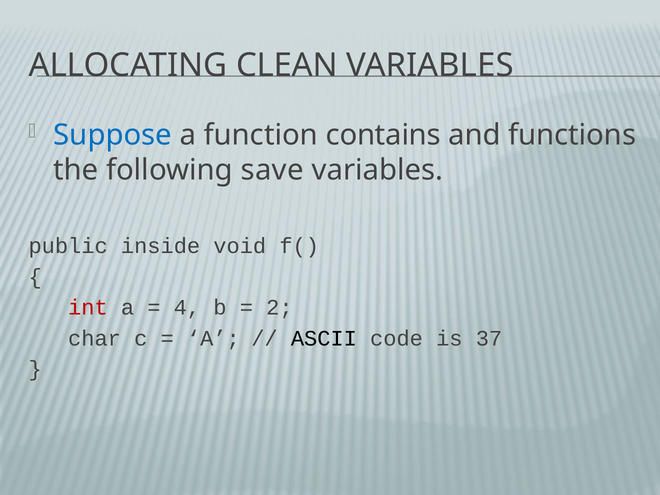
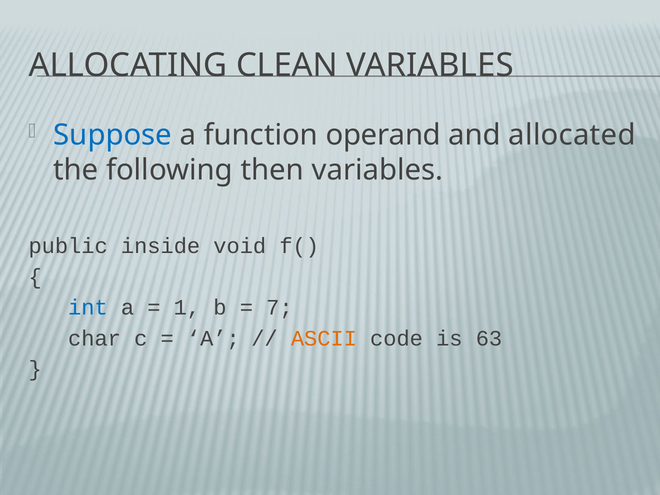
contains: contains -> operand
functions: functions -> allocated
save: save -> then
int colour: red -> blue
4: 4 -> 1
2: 2 -> 7
ASCII colour: black -> orange
37: 37 -> 63
